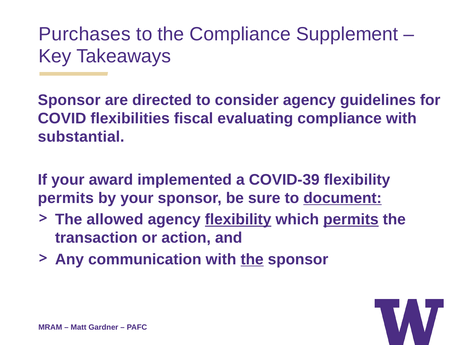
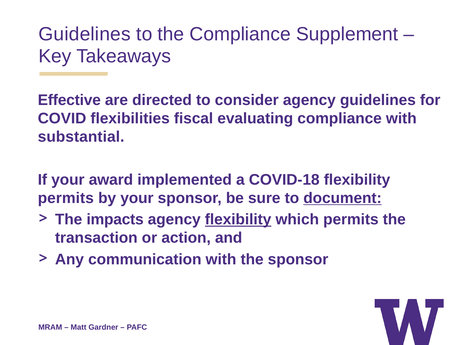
Purchases at (85, 34): Purchases -> Guidelines
Sponsor at (69, 100): Sponsor -> Effective
COVID-39: COVID-39 -> COVID-18
allowed: allowed -> impacts
permits at (351, 220) underline: present -> none
the at (252, 259) underline: present -> none
